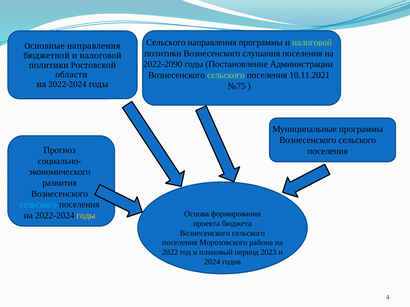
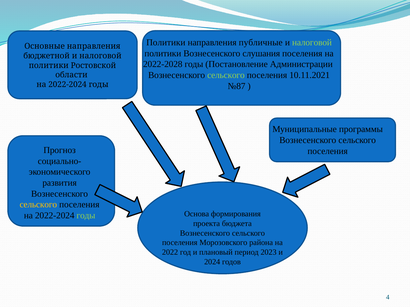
Сельского at (166, 42): Сельского -> Политики
направления программы: программы -> публичные
2022-2090: 2022-2090 -> 2022-2028
№75: №75 -> №87
сельского at (38, 205) colour: light blue -> yellow
годы at (86, 216) colour: yellow -> light green
